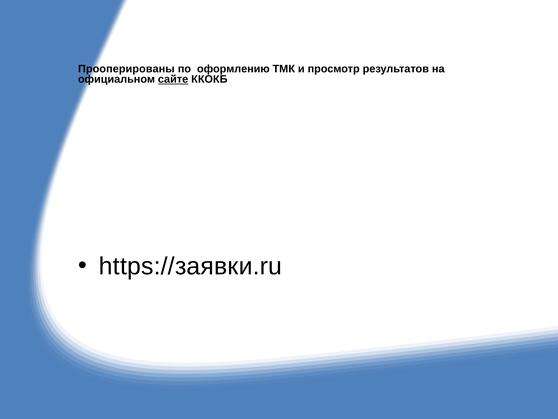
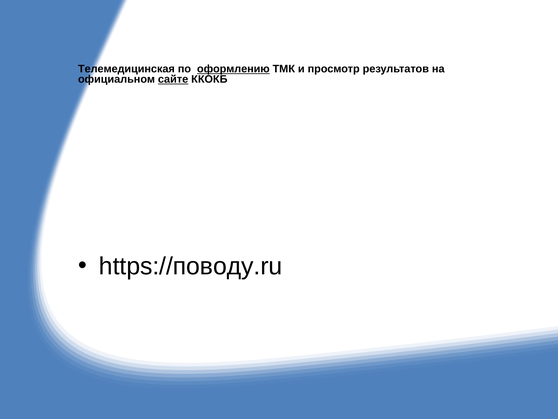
Прооперированы: Прооперированы -> Телемедицинская
оформлению underline: none -> present
https://заявки.ru: https://заявки.ru -> https://поводу.ru
